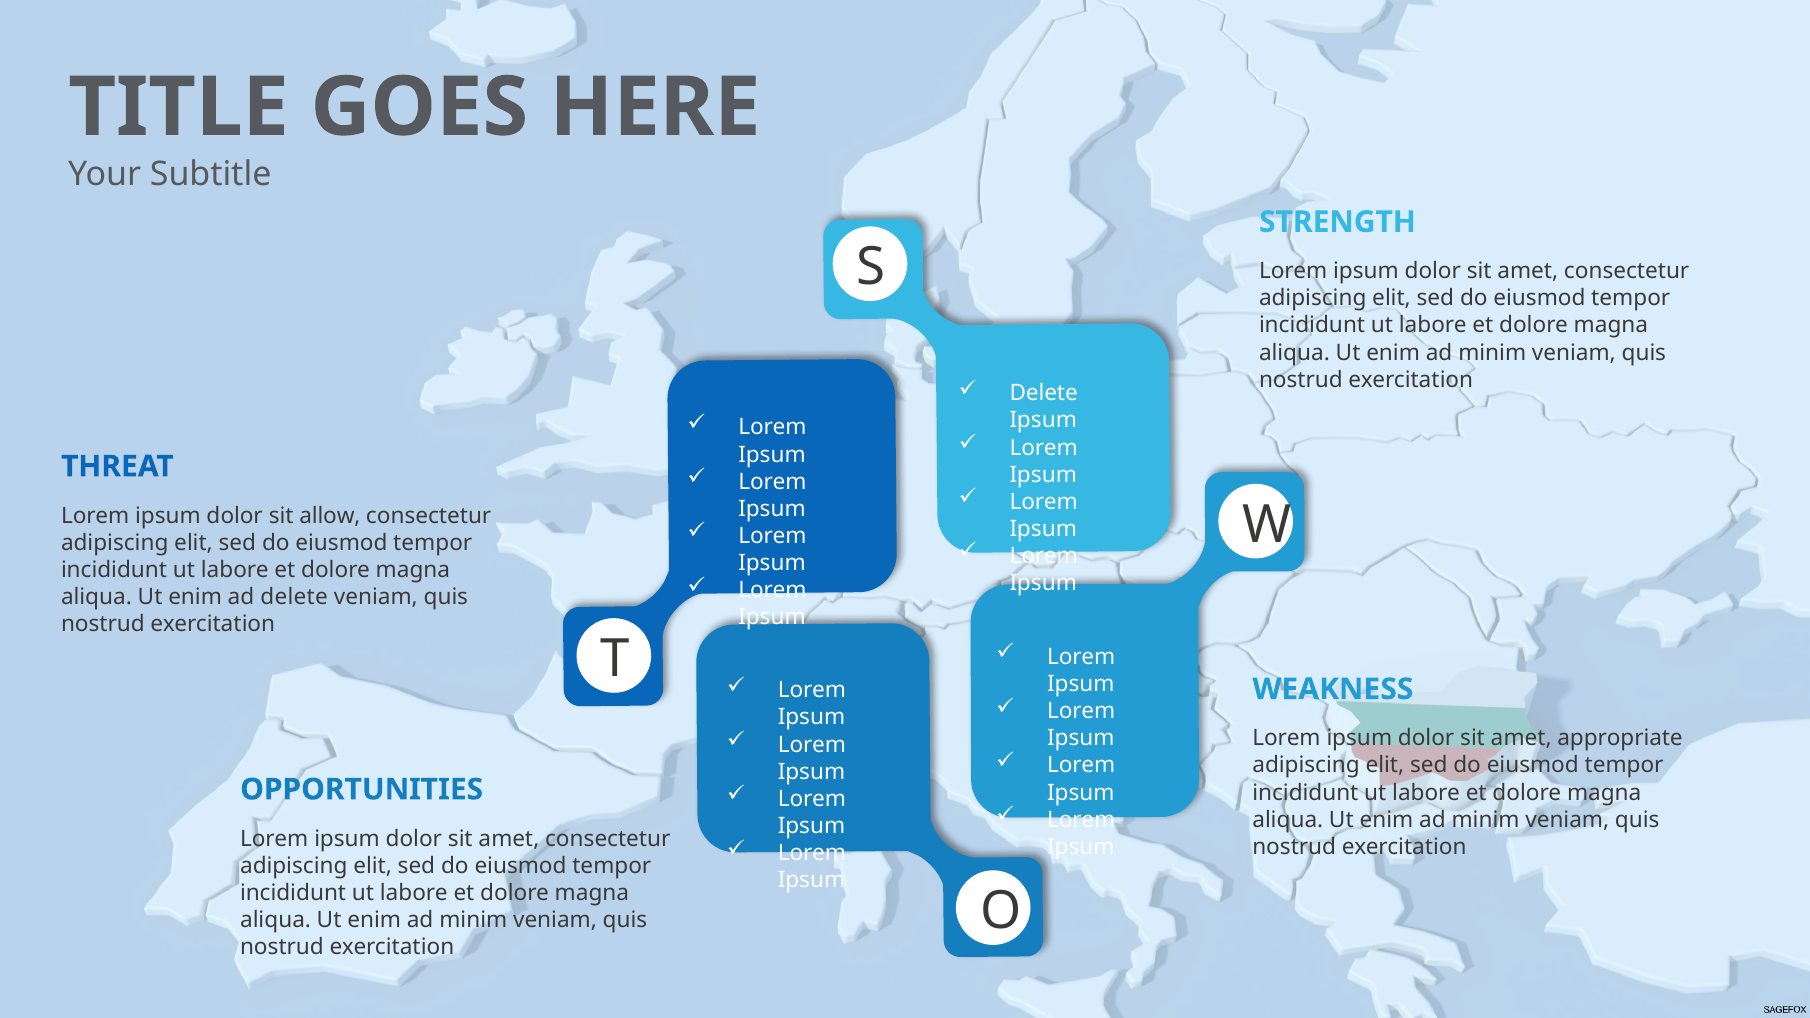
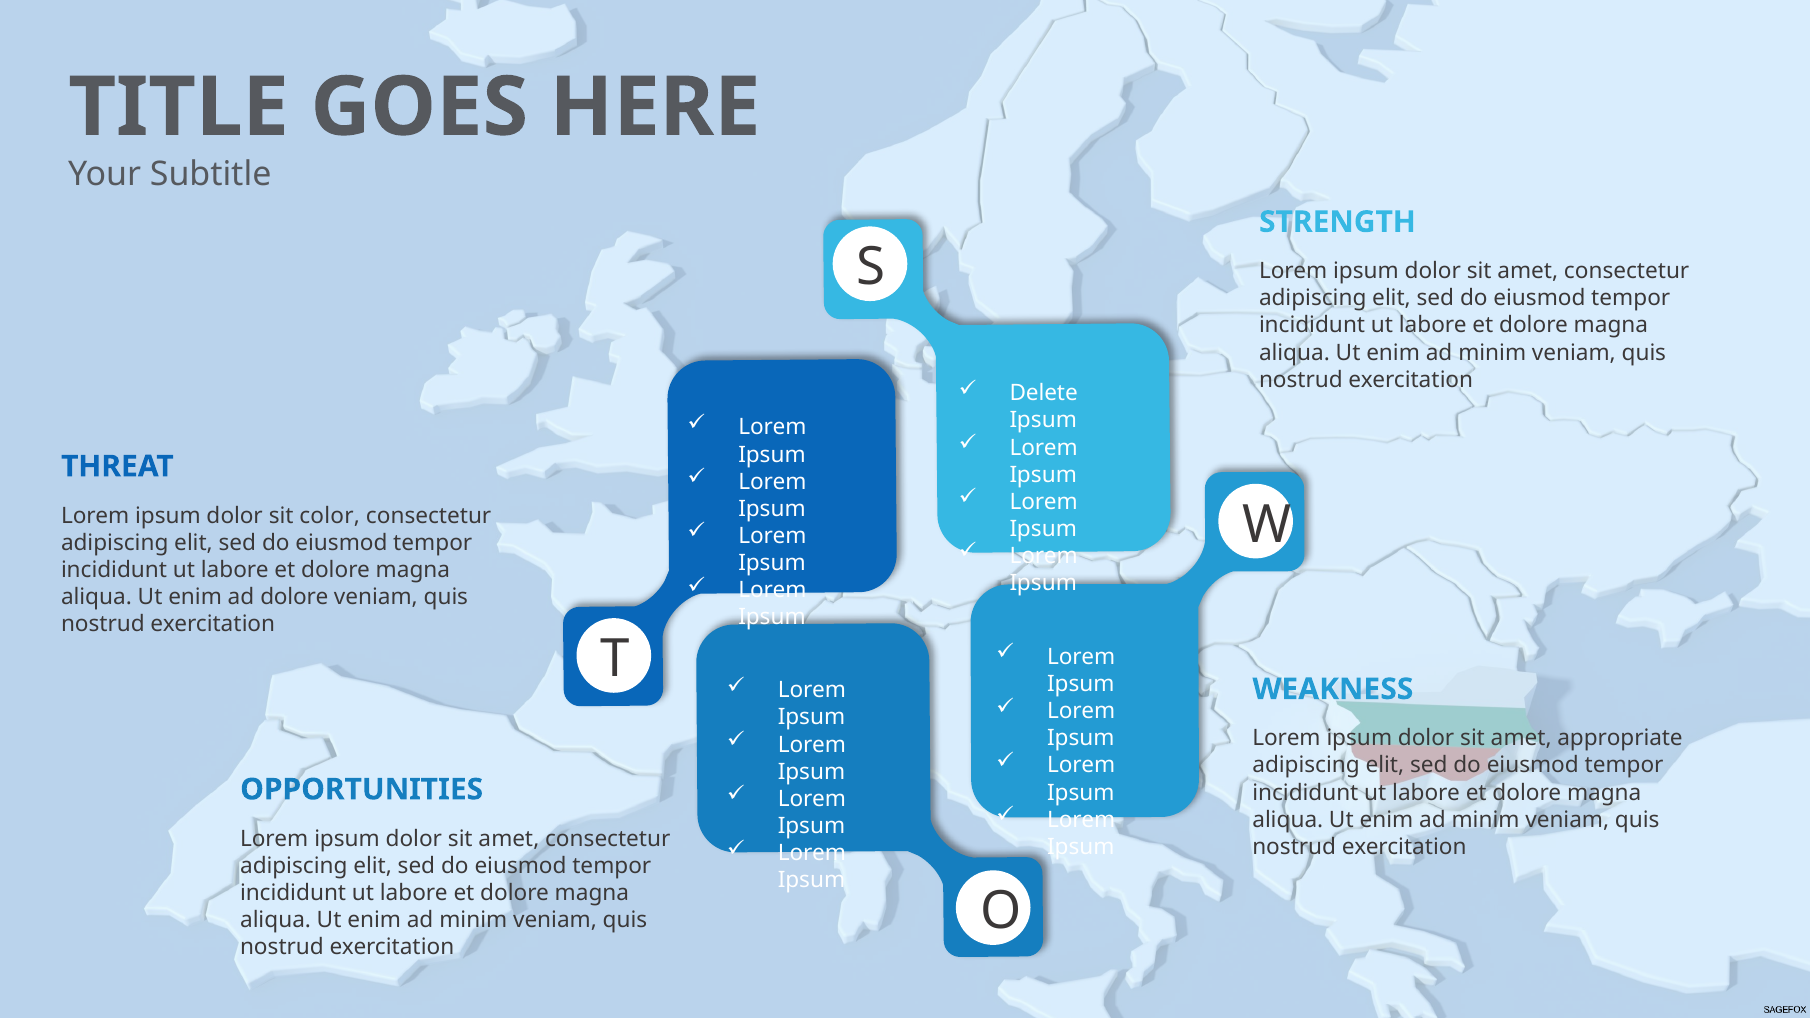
allow: allow -> color
ad delete: delete -> dolore
